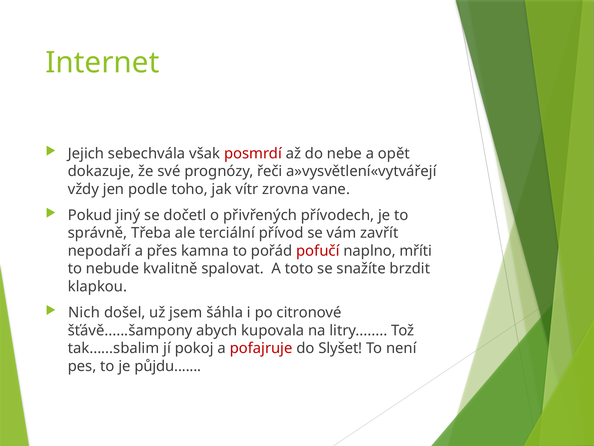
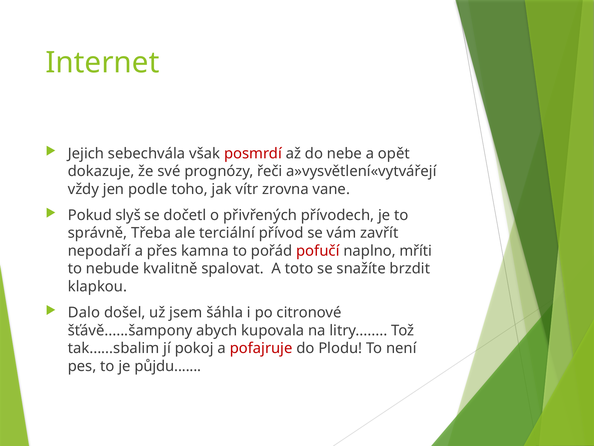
jiný: jiný -> slyš
Nich: Nich -> Dalo
Slyšet: Slyšet -> Plodu
